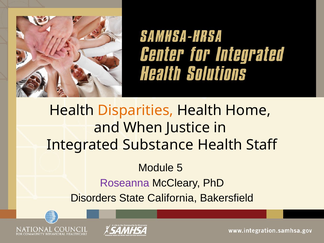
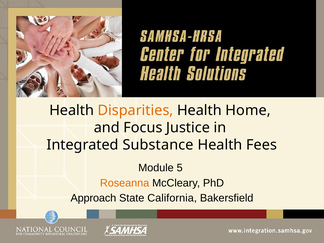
When: When -> Focus
Staff: Staff -> Fees
Roseanna colour: purple -> orange
Disorders: Disorders -> Approach
